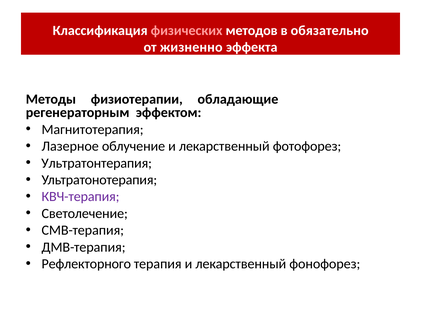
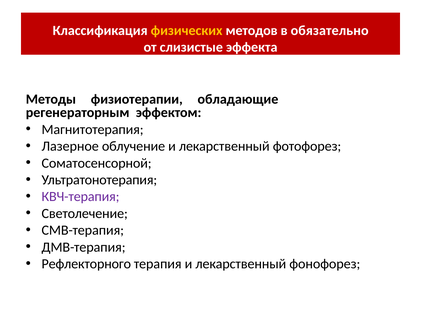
физических colour: pink -> yellow
жизненно: жизненно -> слизистые
Ультратонтерапия: Ультратонтерапия -> Соматосенсорной
